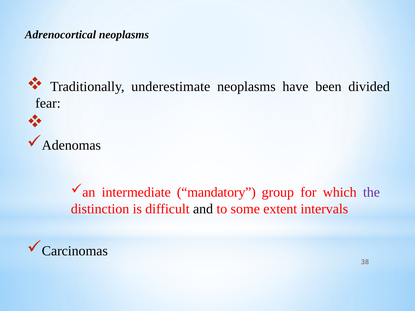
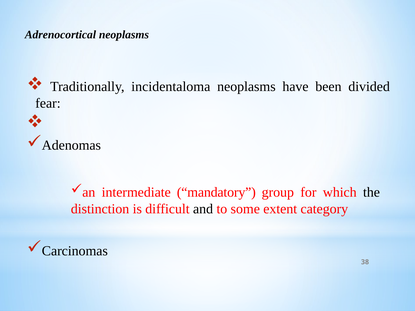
underestimate: underestimate -> incidentaloma
the colour: purple -> black
intervals: intervals -> category
